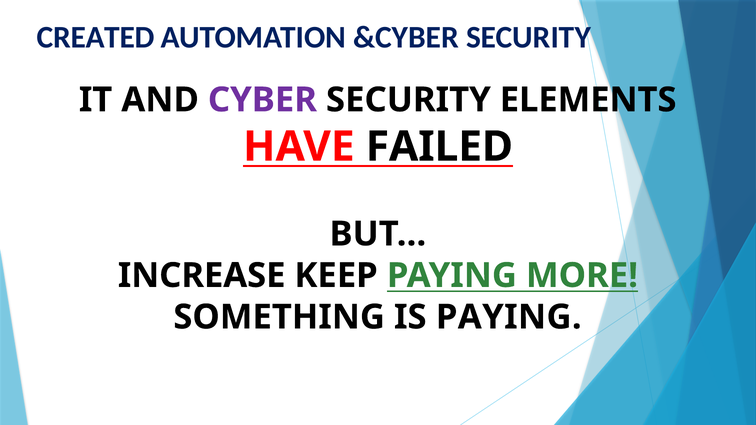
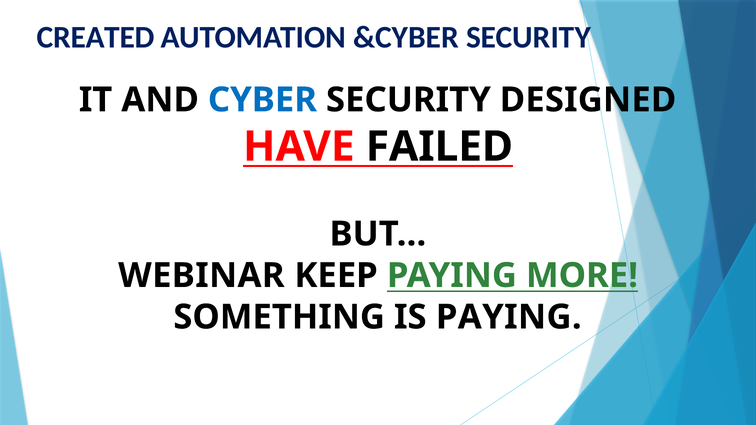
CYBER colour: purple -> blue
ELEMENTS: ELEMENTS -> DESIGNED
INCREASE: INCREASE -> WEBINAR
